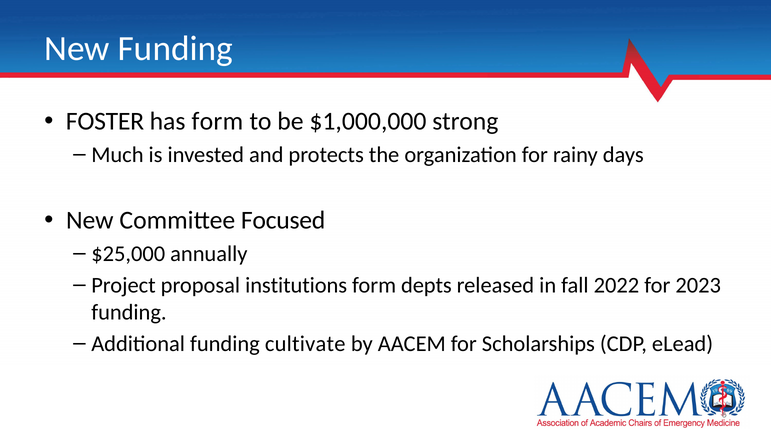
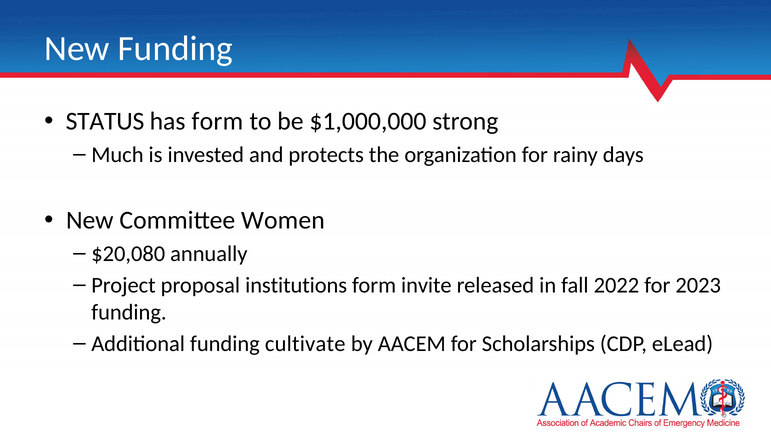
FOSTER: FOSTER -> STATUS
Focused: Focused -> Women
$25,000: $25,000 -> $20,080
depts: depts -> invite
